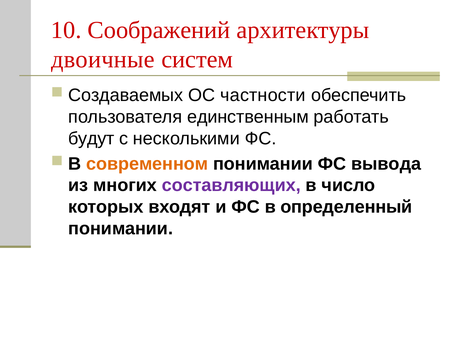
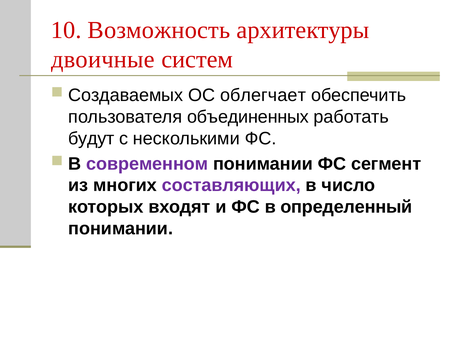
Соображений: Соображений -> Возможность
частности: частности -> облегчает
единственным: единственным -> объединенных
современном colour: orange -> purple
вывода: вывода -> сегмент
